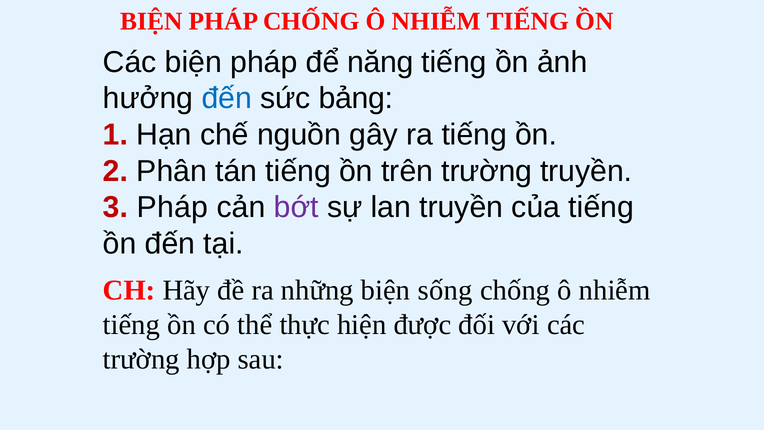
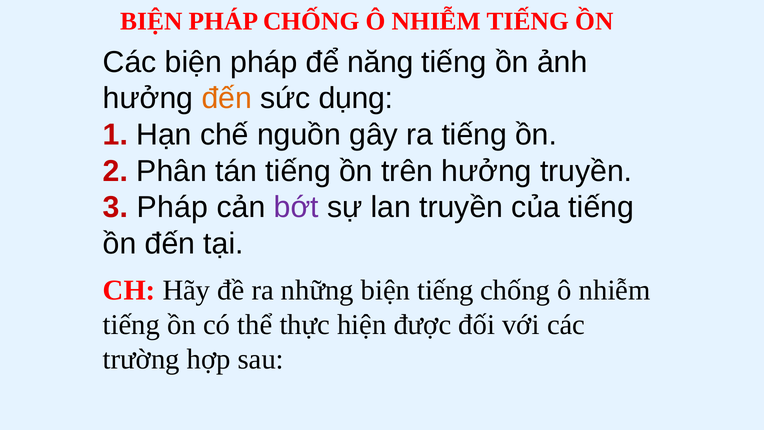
đến at (227, 98) colour: blue -> orange
bảng: bảng -> dụng
trên trường: trường -> hưởng
biện sống: sống -> tiếng
